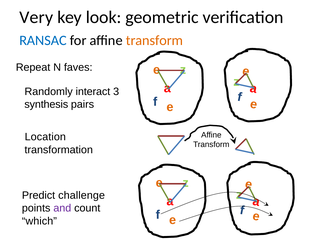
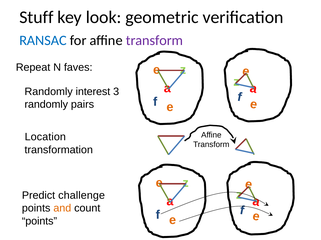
Very: Very -> Stuff
transform at (154, 41) colour: orange -> purple
interact: interact -> interest
synthesis at (46, 105): synthesis -> randomly
and colour: purple -> orange
which at (39, 222): which -> points
